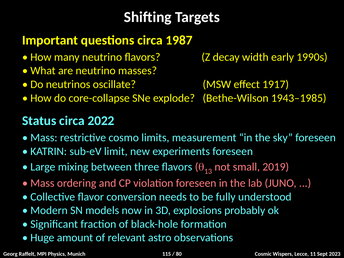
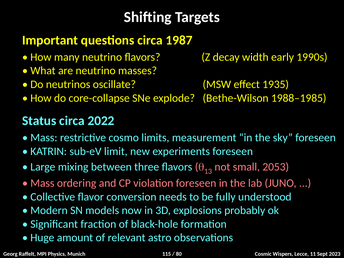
1917: 1917 -> 1935
1943–1985: 1943–1985 -> 1988–1985
2019: 2019 -> 2053
